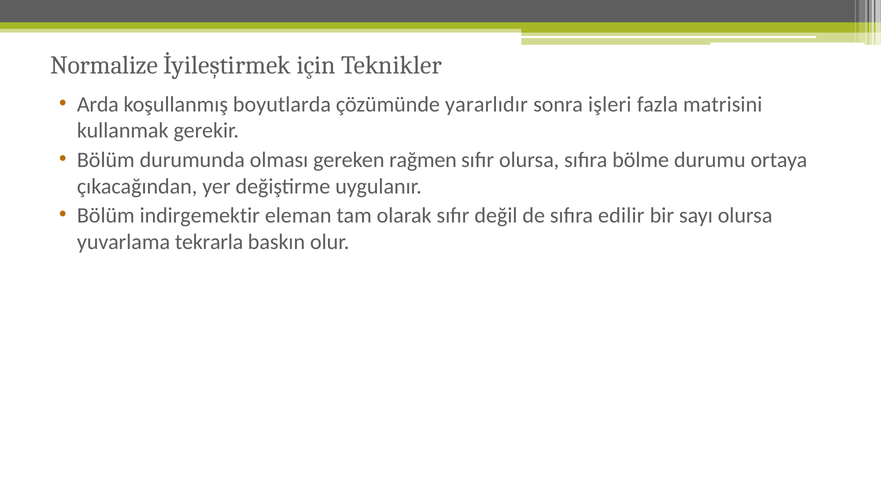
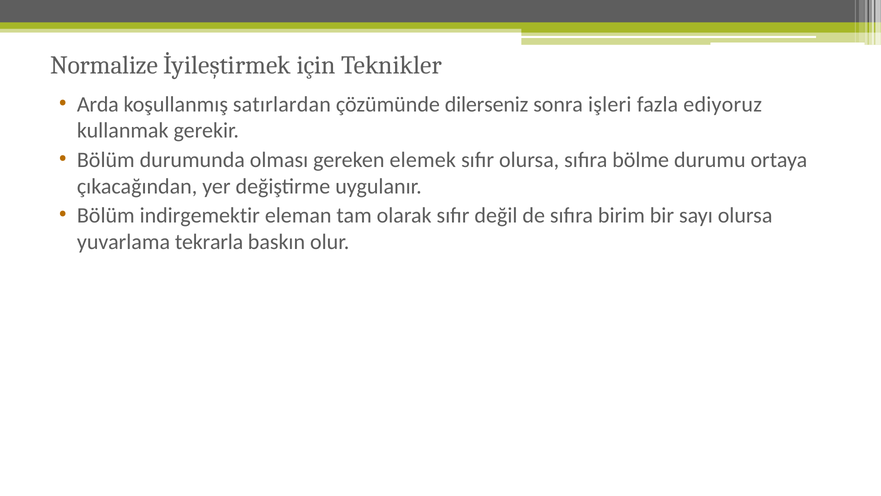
boyutlarda: boyutlarda -> satırlardan
yararlıdır: yararlıdır -> dilerseniz
matrisini: matrisini -> ediyoruz
rağmen: rağmen -> elemek
edilir: edilir -> birim
